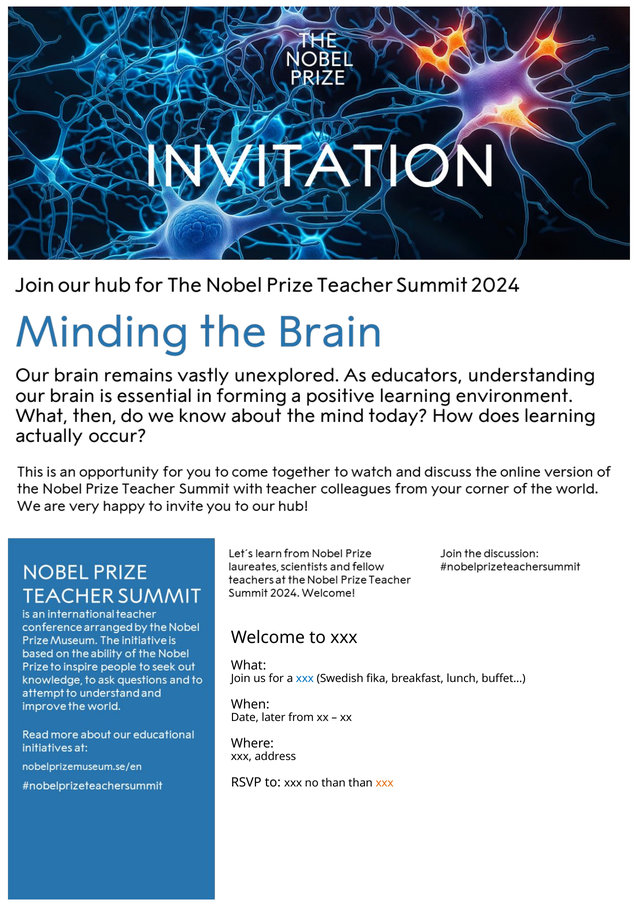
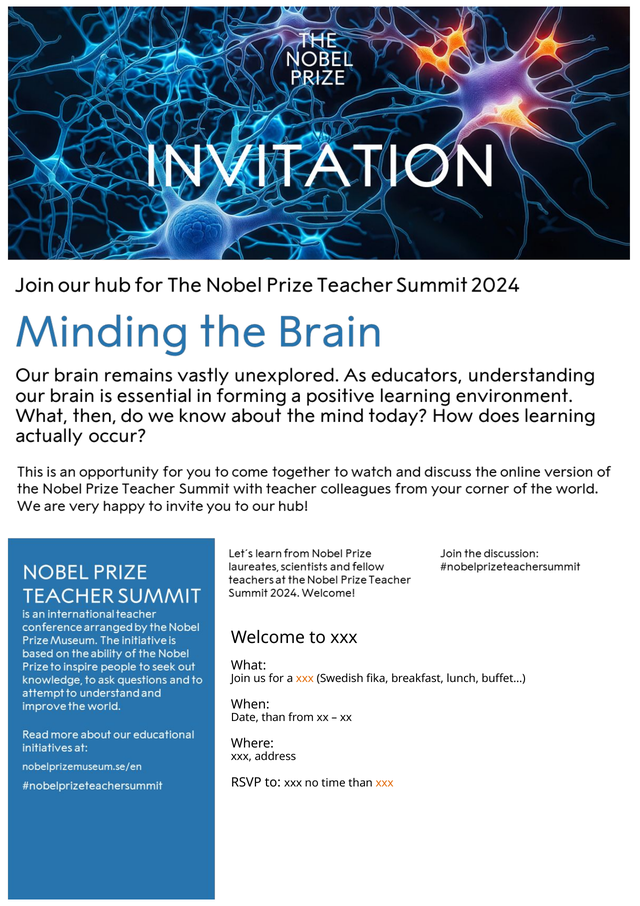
xxx at (305, 678) colour: blue -> orange
Date later: later -> than
no than: than -> time
